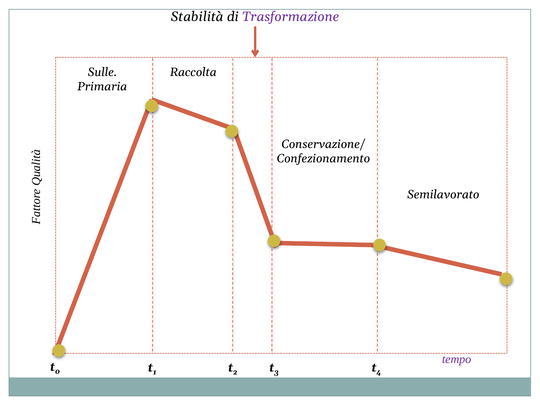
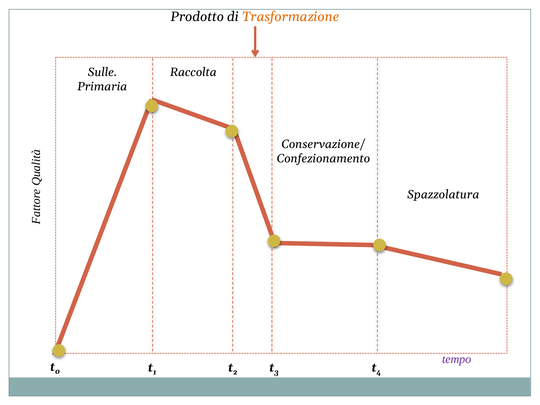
Stabilità: Stabilità -> Prodotto
Trasformazione colour: purple -> orange
Semilavorato: Semilavorato -> Spazzolatura
